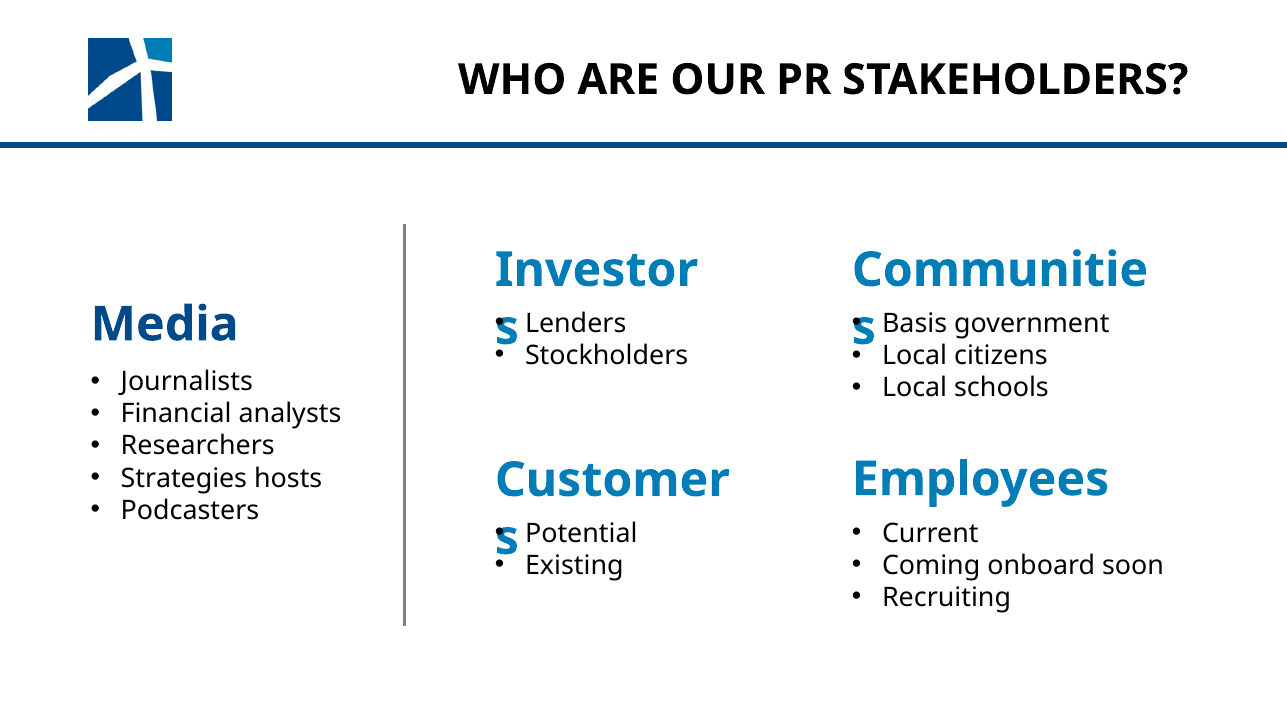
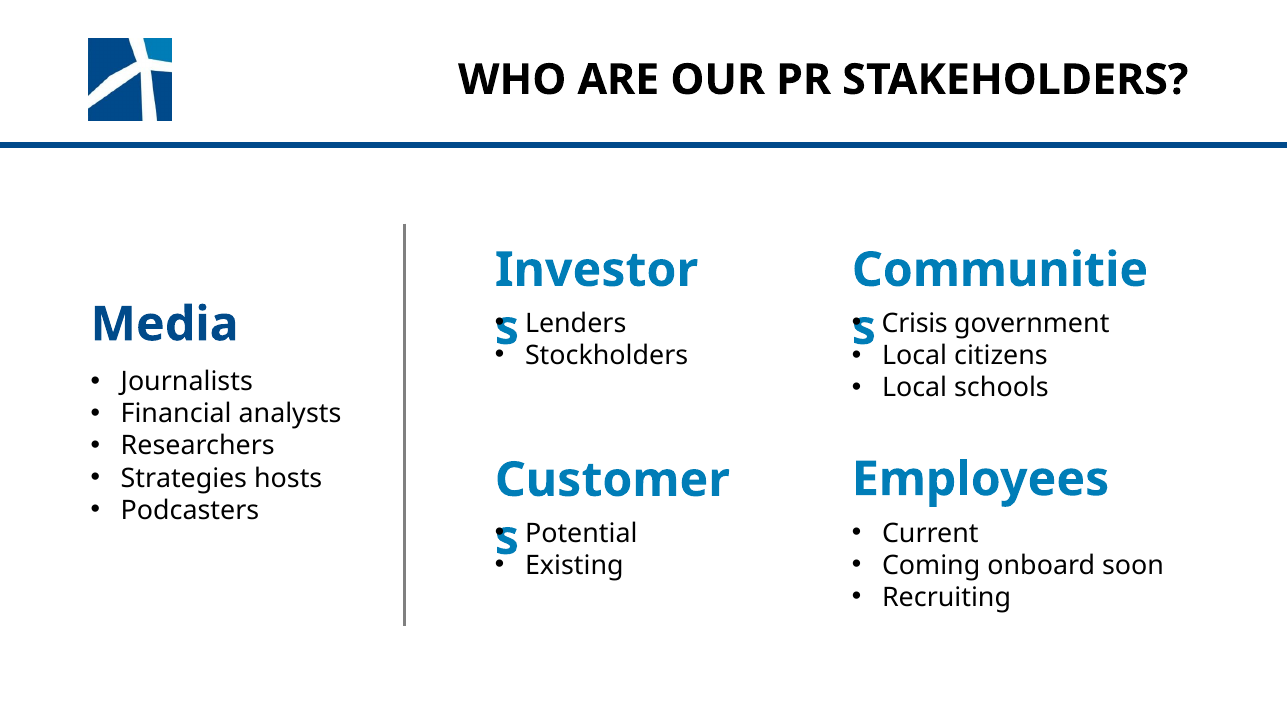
Basis: Basis -> Crisis
